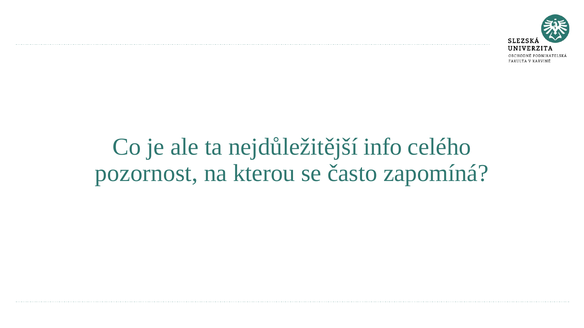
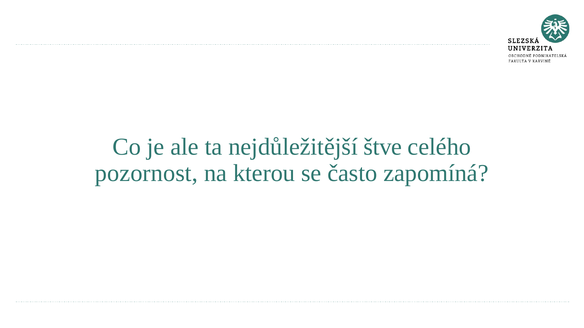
info: info -> štve
